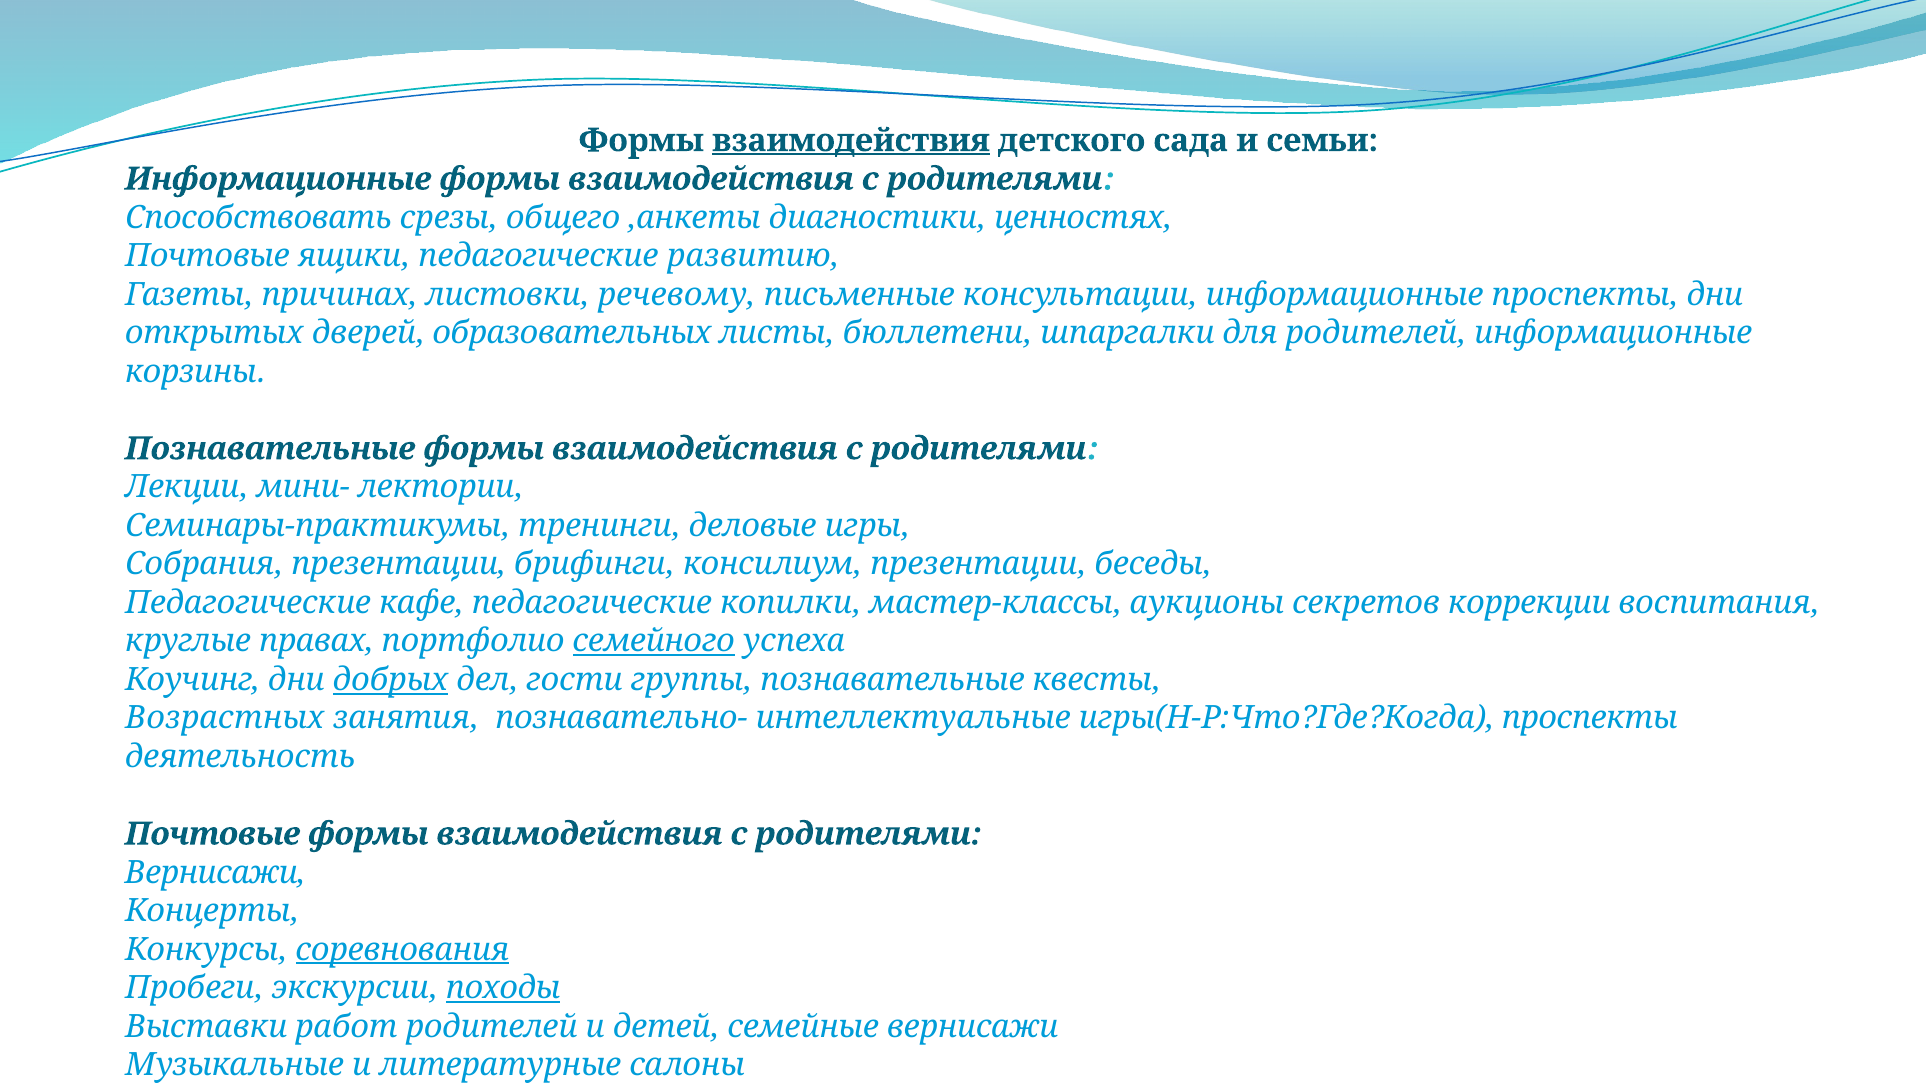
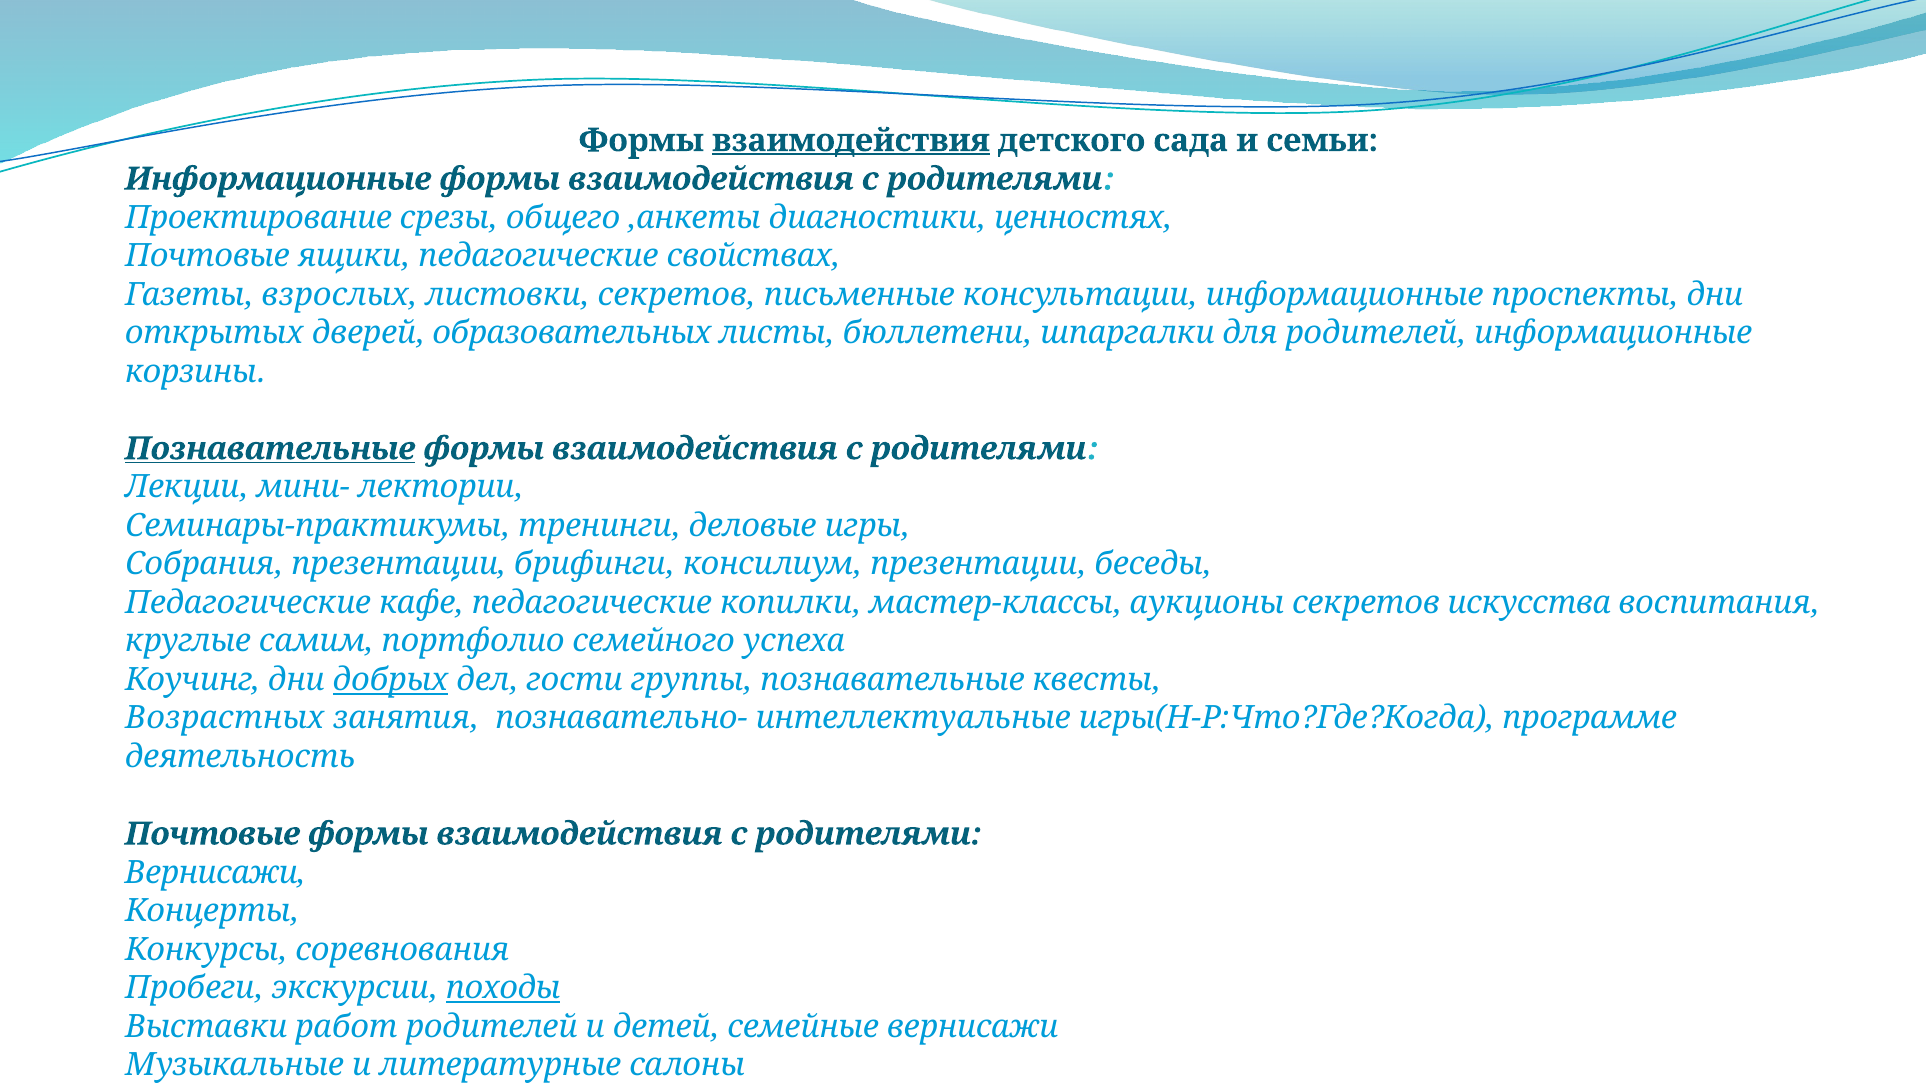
Способствовать: Способствовать -> Проектирование
развитию: развитию -> свойствах
причинах: причинах -> взрослых
листовки речевому: речевому -> секретов
Познавательные at (270, 448) underline: none -> present
коррекции: коррекции -> искусства
правах: правах -> самим
семейного underline: present -> none
игры(Н-Р:Что?Где?Когда проспекты: проспекты -> программе
соревнования underline: present -> none
